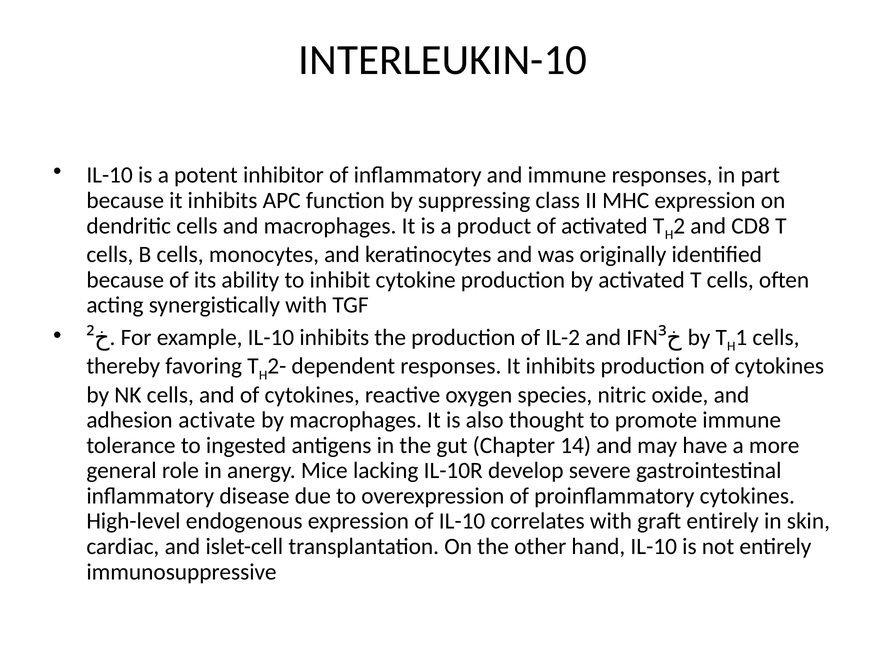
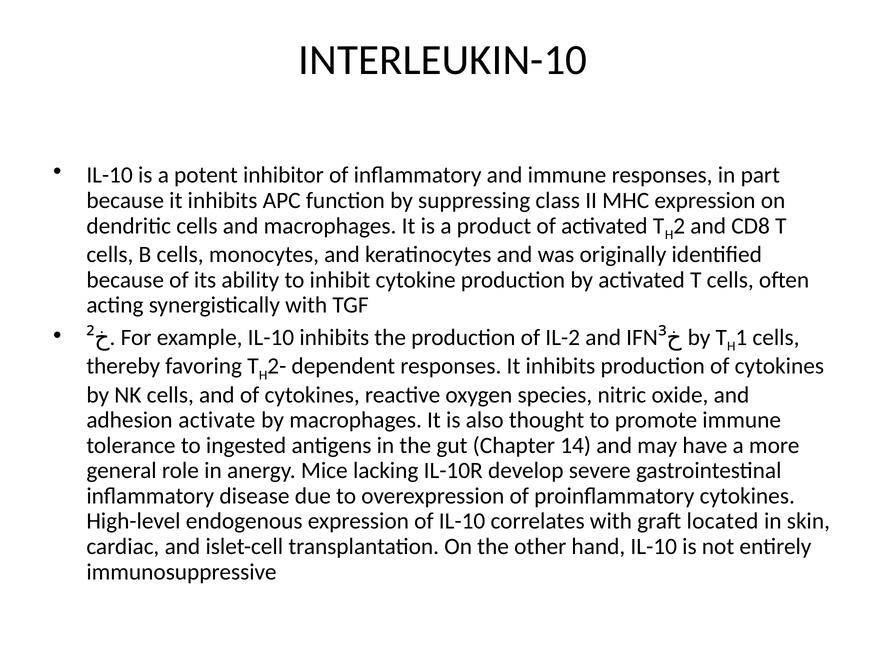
graft entirely: entirely -> located
